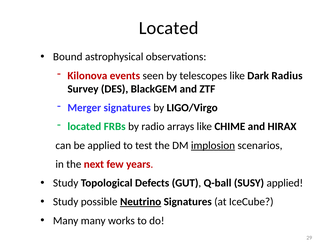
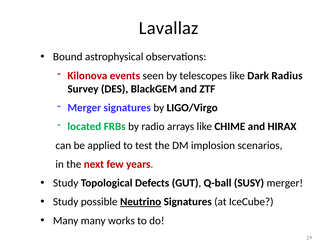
Located at (169, 28): Located -> Lavallaz
implosion underline: present -> none
SUSY applied: applied -> merger
